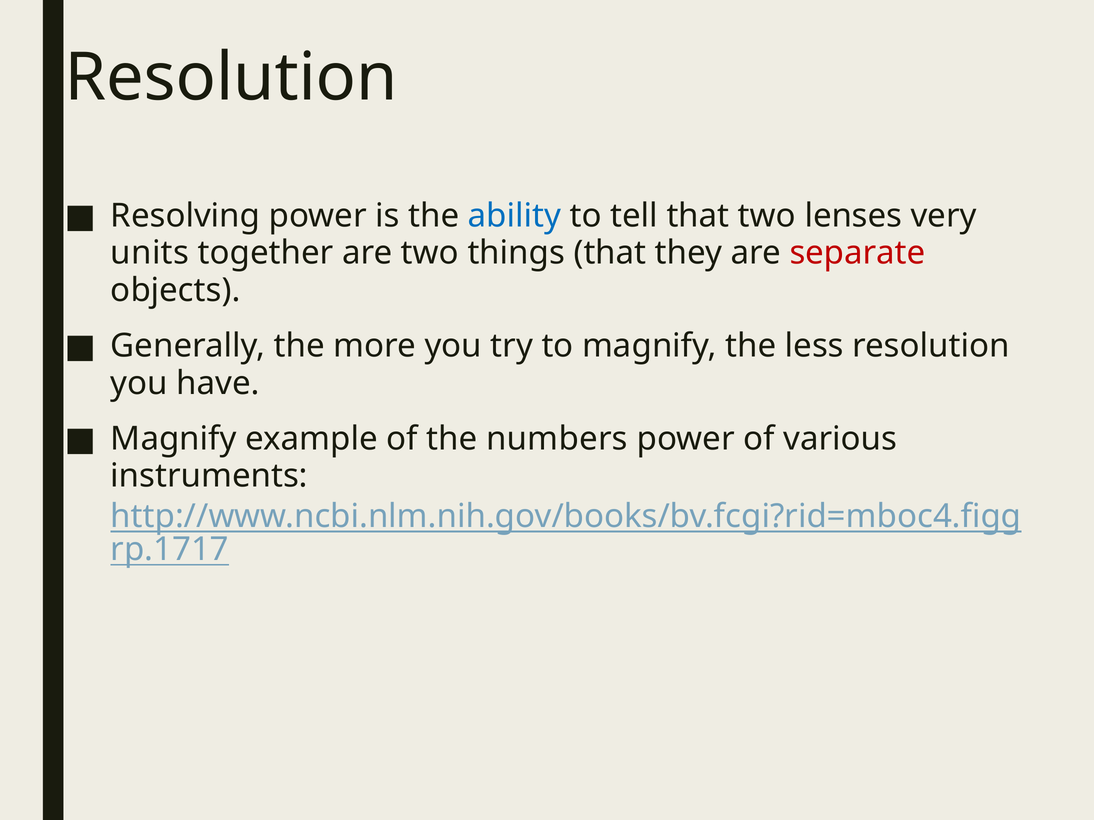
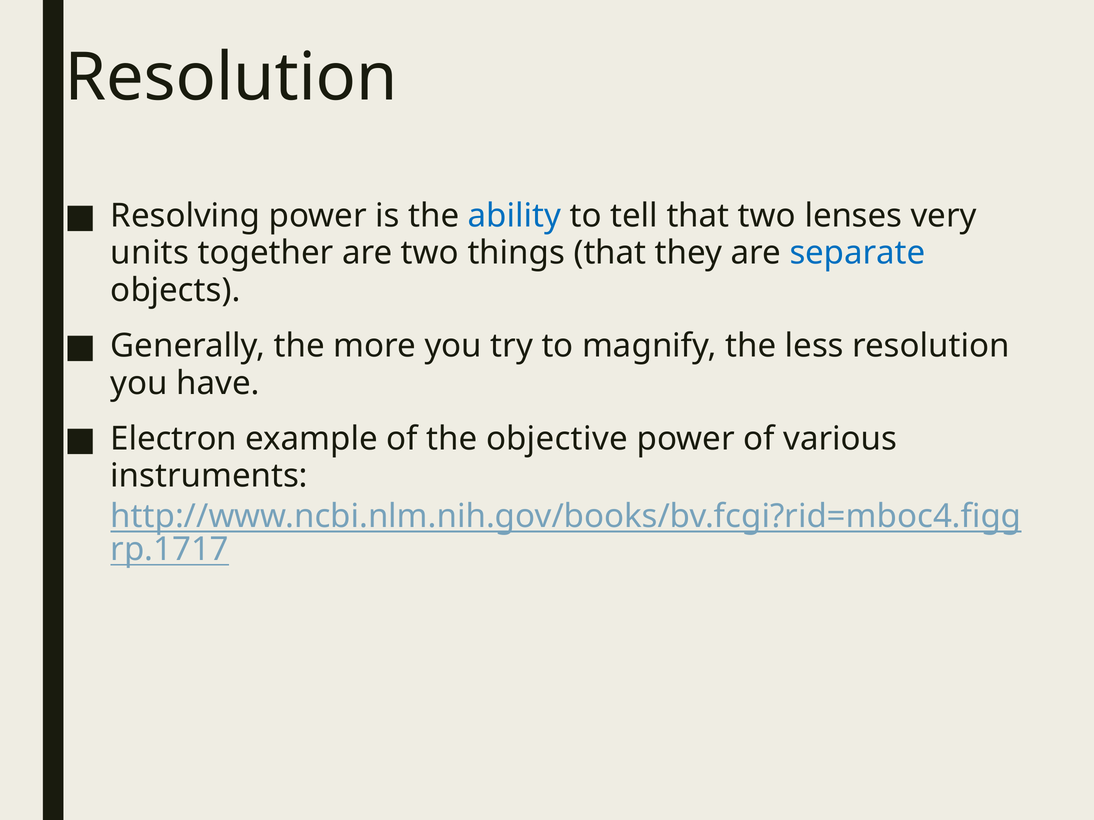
separate colour: red -> blue
Magnify at (174, 439): Magnify -> Electron
numbers: numbers -> objective
